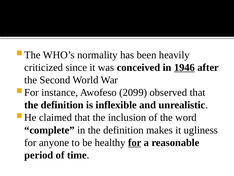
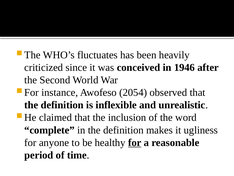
normality: normality -> fluctuates
1946 underline: present -> none
2099: 2099 -> 2054
